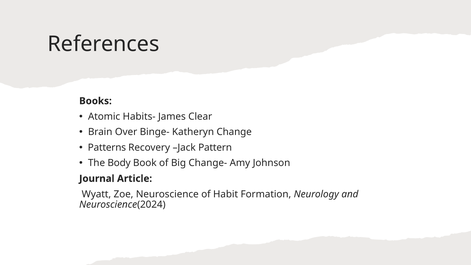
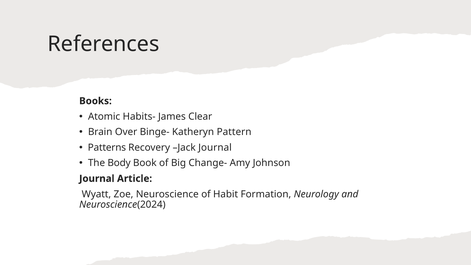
Change: Change -> Pattern
Jack Pattern: Pattern -> Journal
